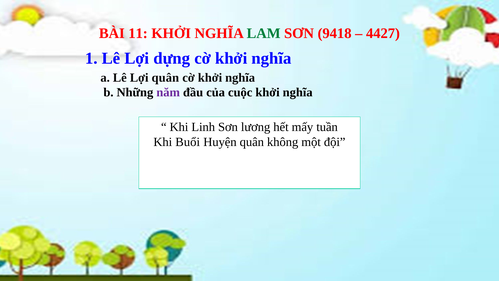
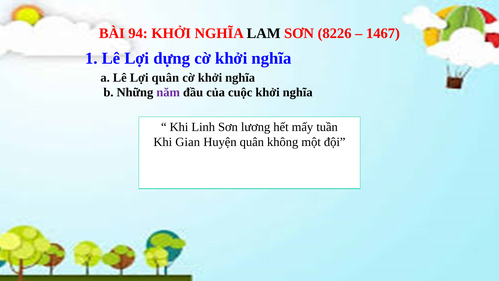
11: 11 -> 94
LAM colour: green -> black
9418: 9418 -> 8226
4427: 4427 -> 1467
Buổi: Buổi -> Gian
